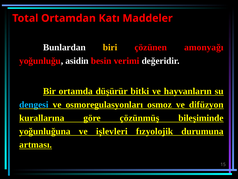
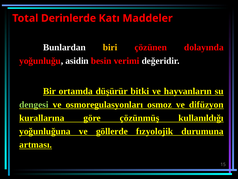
Ortamdan: Ortamdan -> Derinlerde
amonyağı: amonyağı -> dolayında
dengesi colour: light blue -> light green
bileşiminde: bileşiminde -> kullanıldığı
işlevleri: işlevleri -> göllerde
